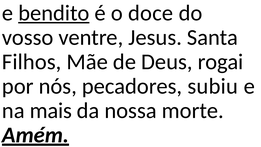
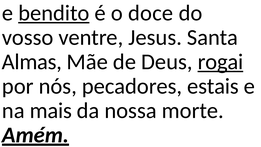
Filhos: Filhos -> Almas
rogai underline: none -> present
subiu: subiu -> estais
